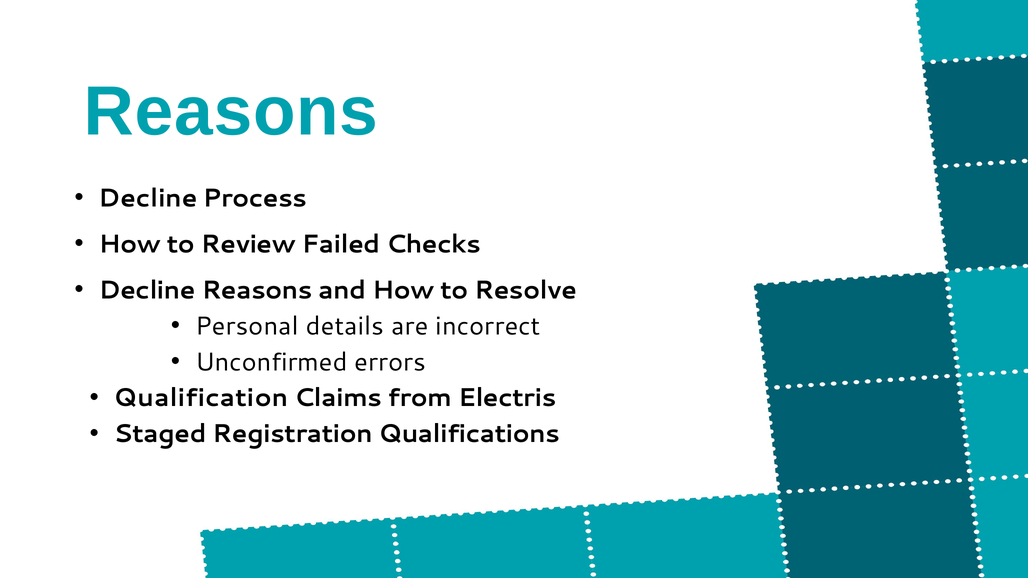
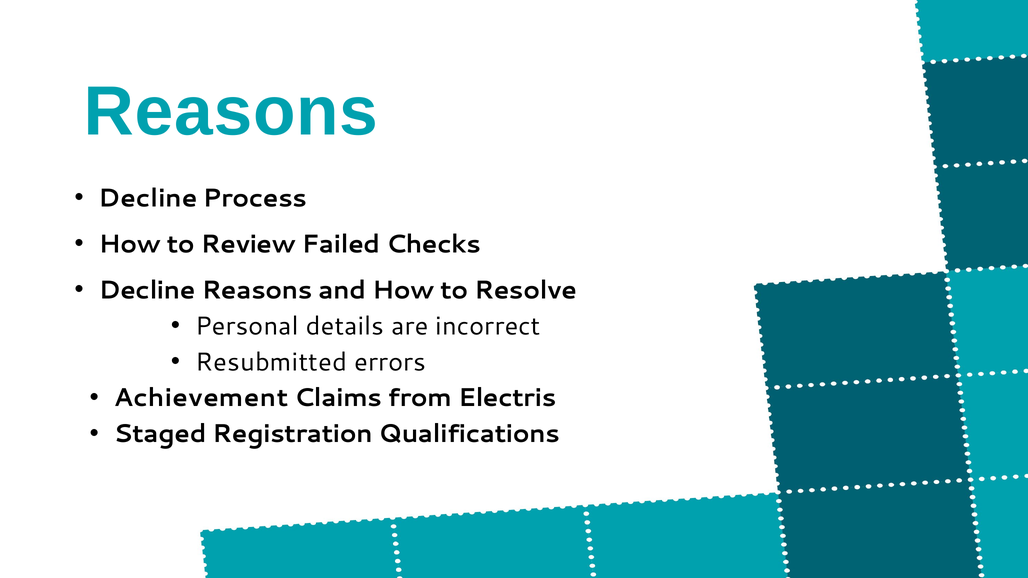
Unconfirmed: Unconfirmed -> Resubmitted
Qualification: Qualification -> Achievement
